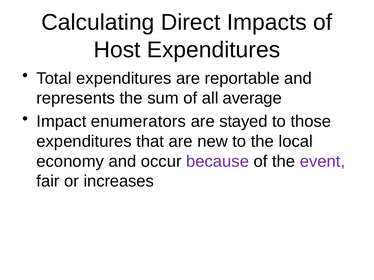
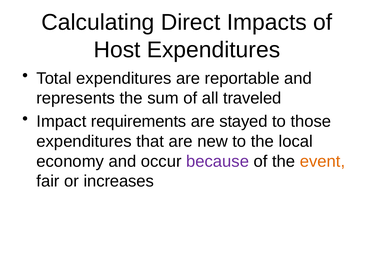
average: average -> traveled
enumerators: enumerators -> requirements
event colour: purple -> orange
